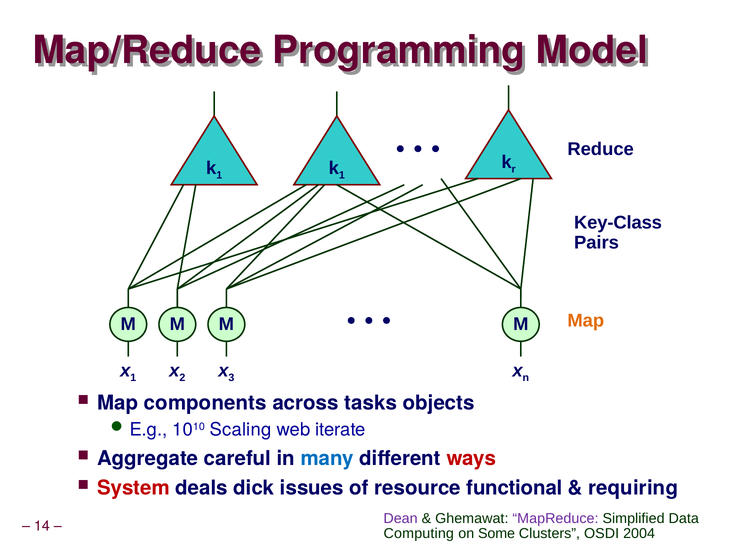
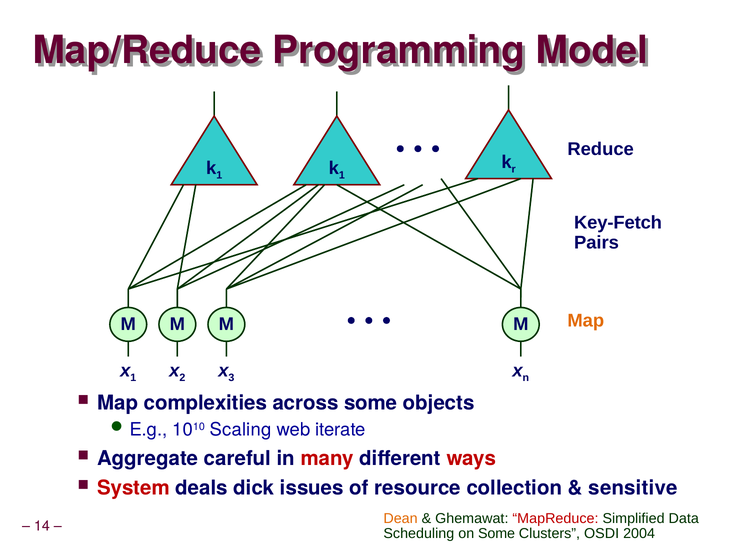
Key-Class: Key-Class -> Key-Fetch
components: components -> complexities
across tasks: tasks -> some
many colour: blue -> red
functional: functional -> collection
requiring: requiring -> sensitive
Dean colour: purple -> orange
MapReduce colour: purple -> red
Computing: Computing -> Scheduling
